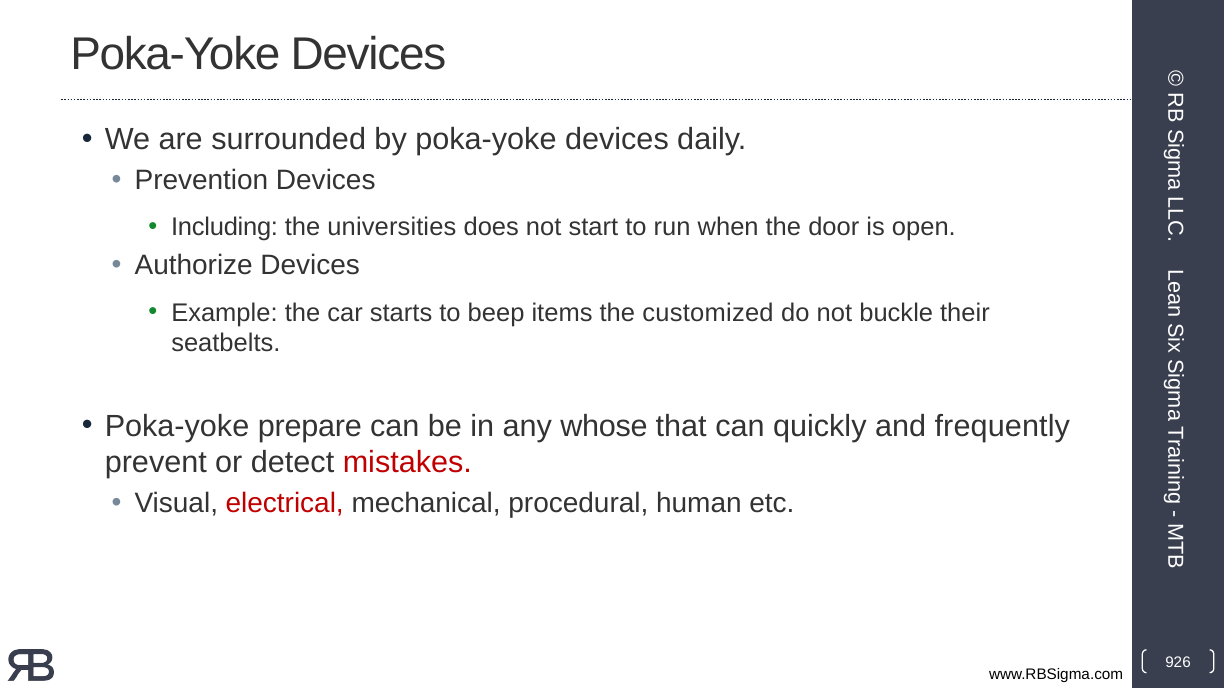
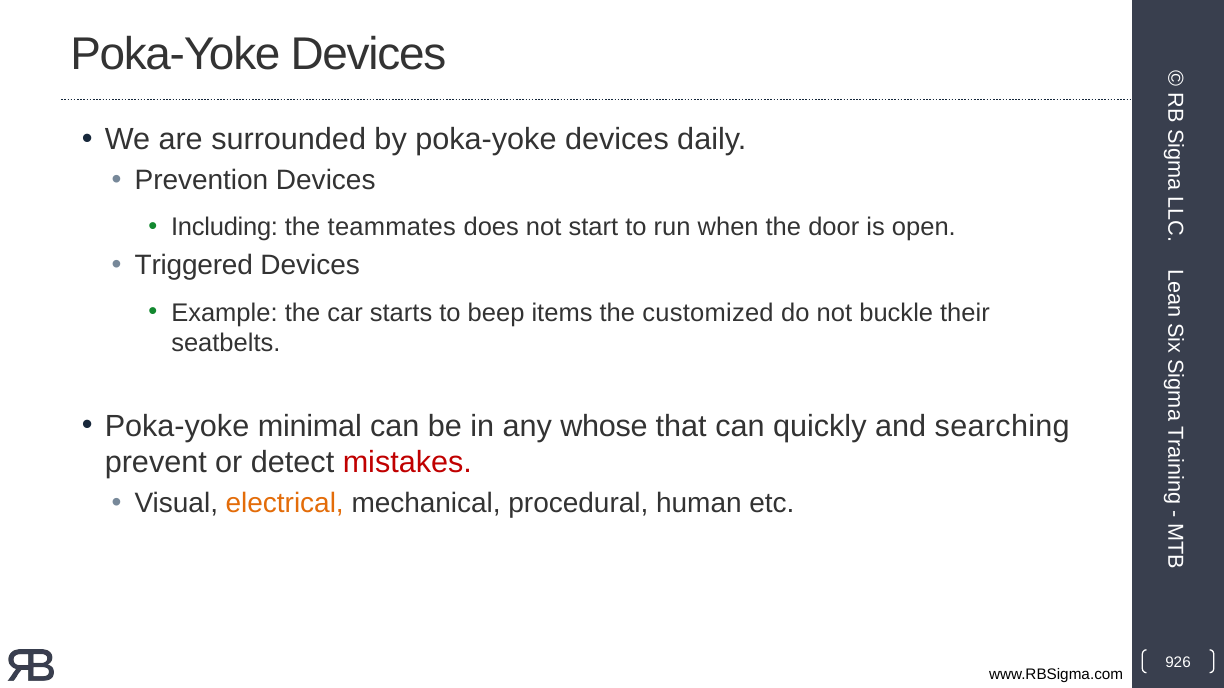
universities: universities -> teammates
Authorize: Authorize -> Triggered
prepare: prepare -> minimal
frequently: frequently -> searching
electrical colour: red -> orange
